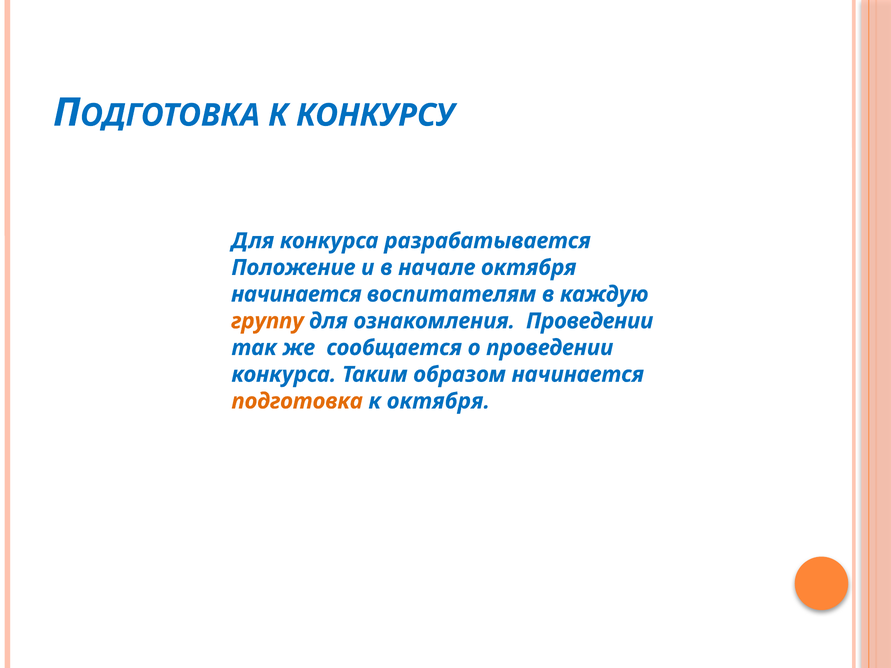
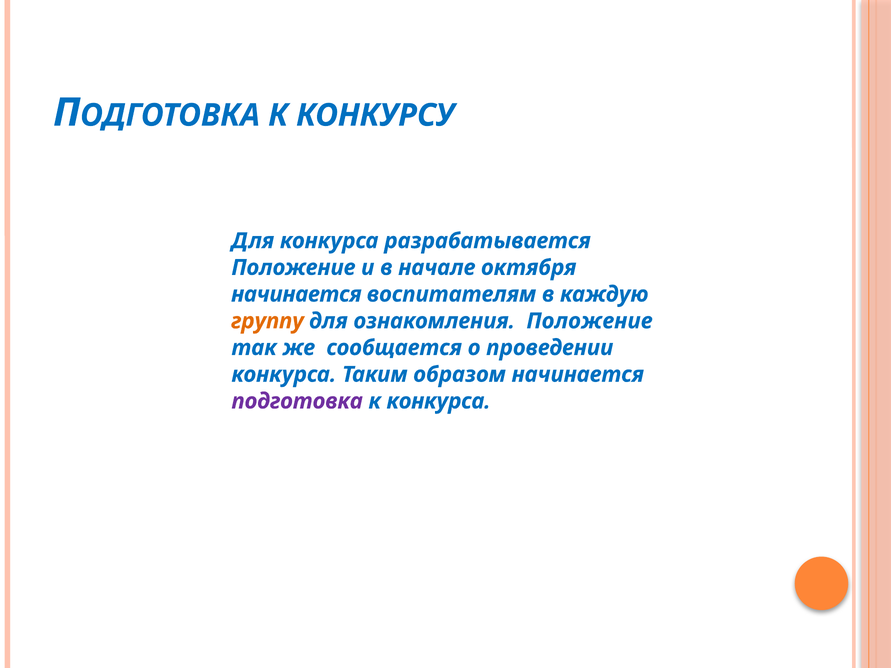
ознакомления Проведении: Проведении -> Положение
подготовка colour: orange -> purple
к октября: октября -> конкурса
